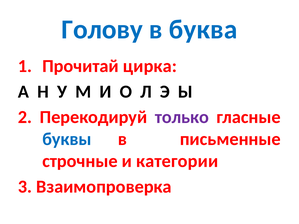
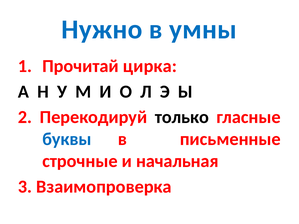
Голову: Голову -> Нужно
буква: буква -> умны
только colour: purple -> black
категории: категории -> начальная
